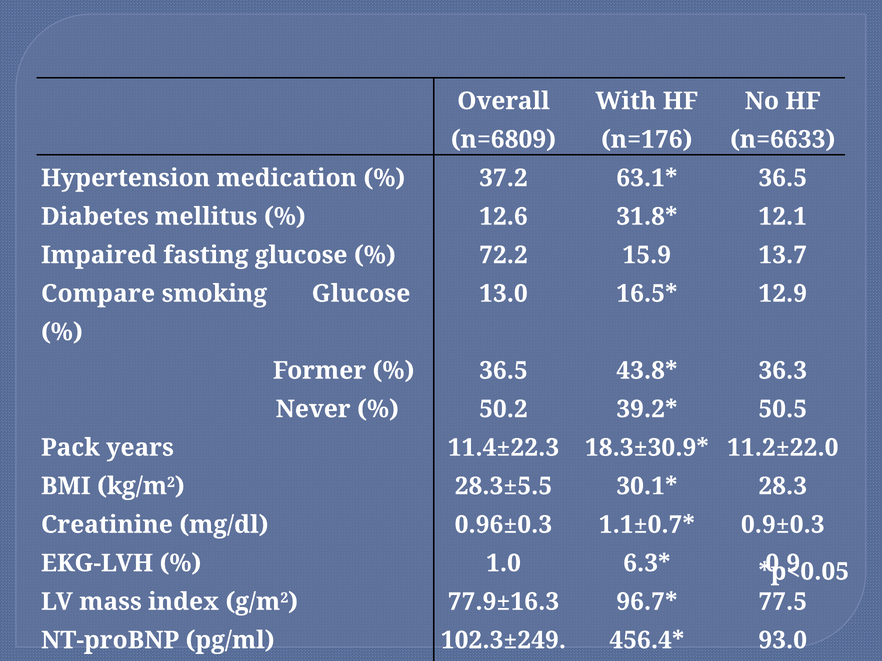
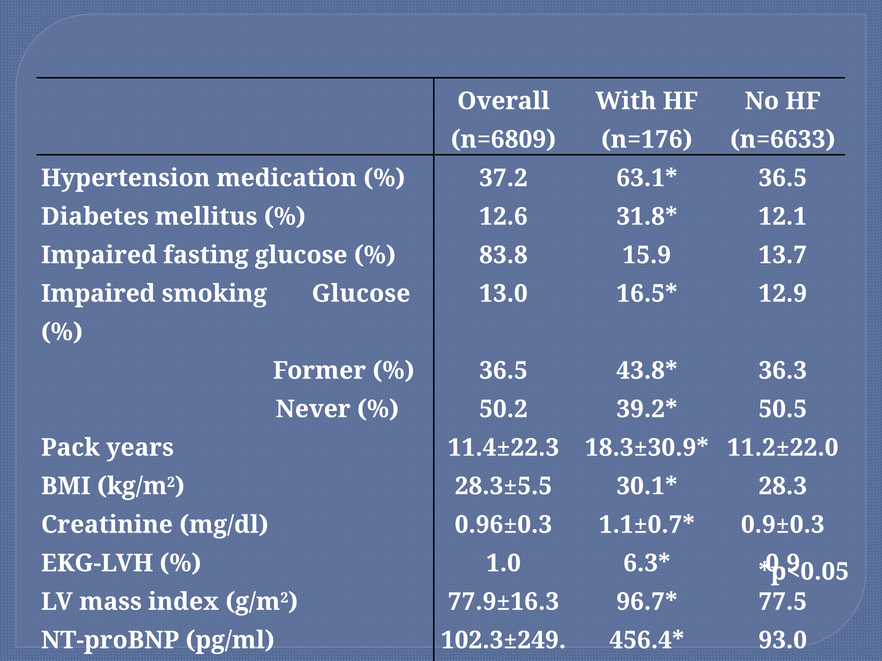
72.2: 72.2 -> 83.8
Compare at (98, 294): Compare -> Impaired
